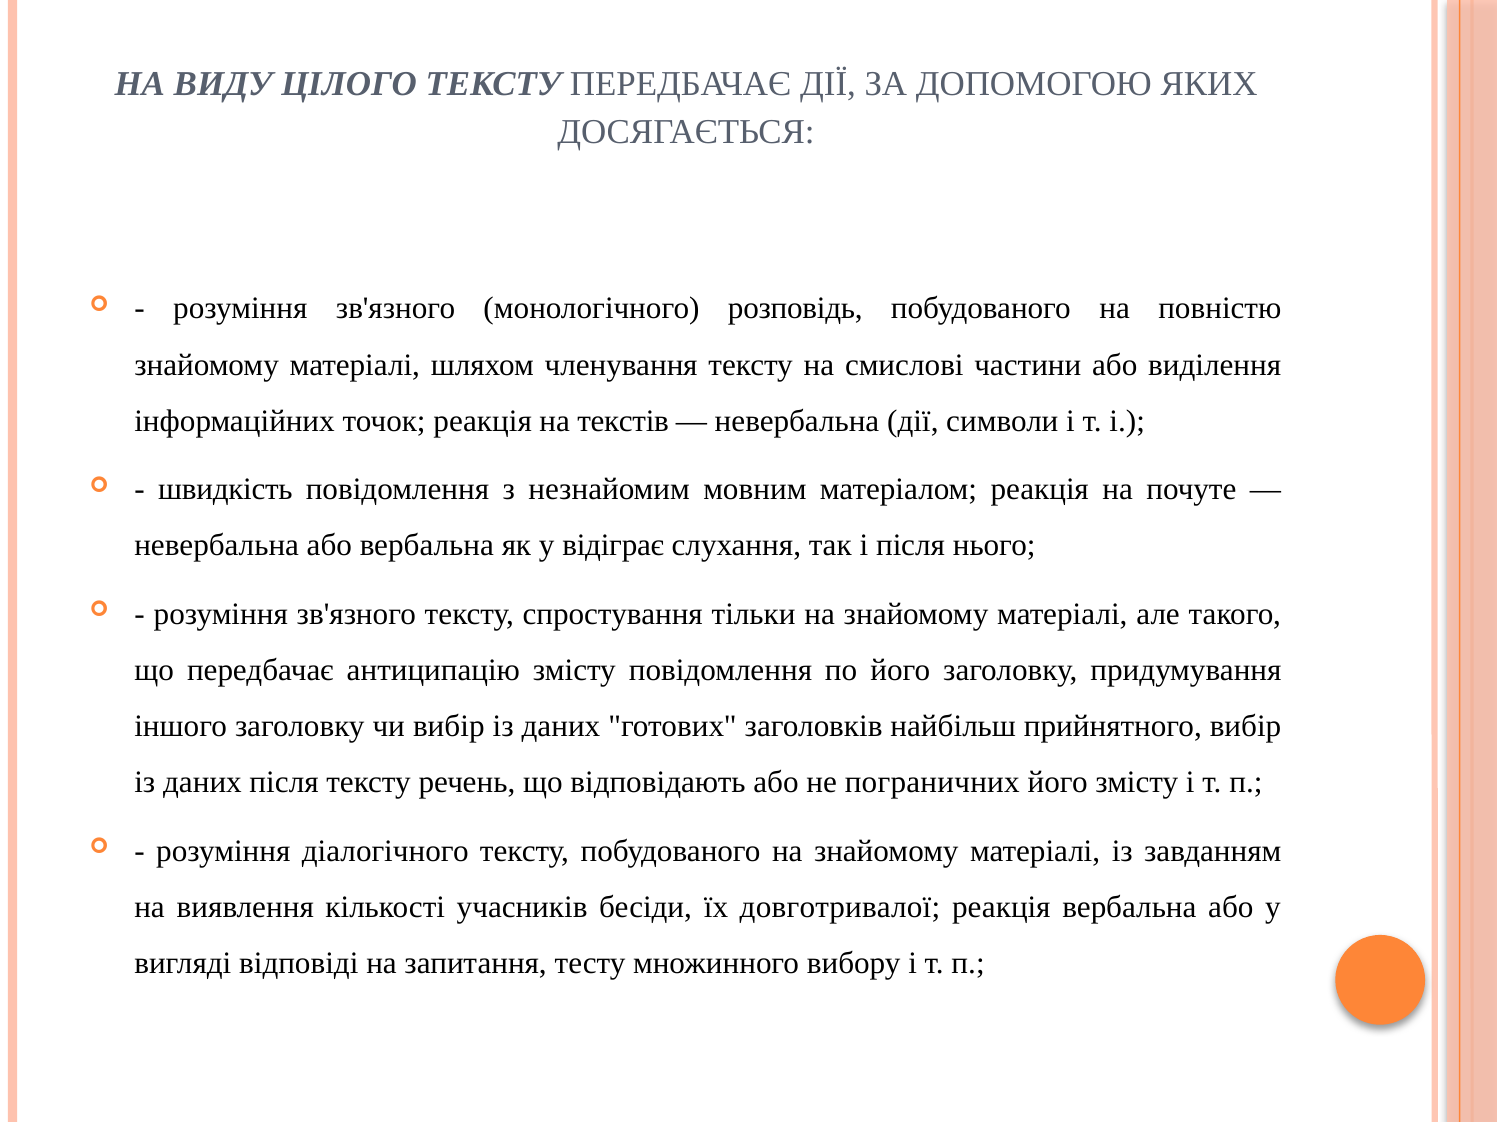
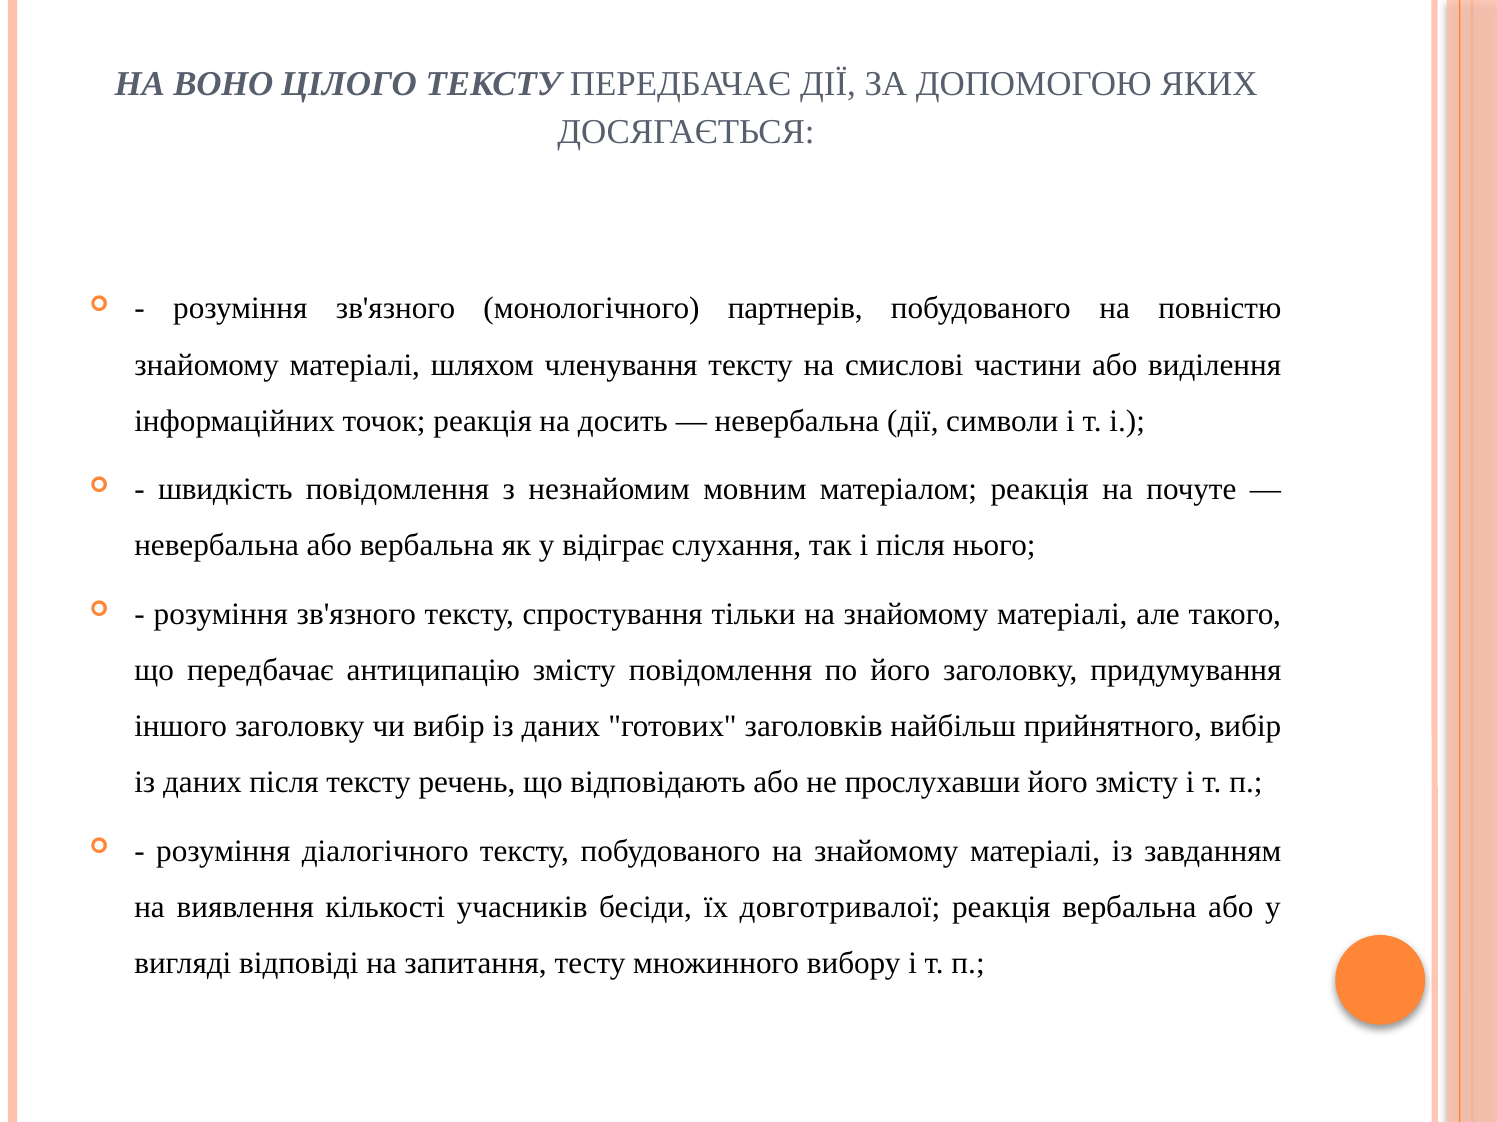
ВИДУ: ВИДУ -> ВОНО
розповідь: розповідь -> партнерів
текстів: текстів -> досить
пограничних: пограничних -> прослухавши
